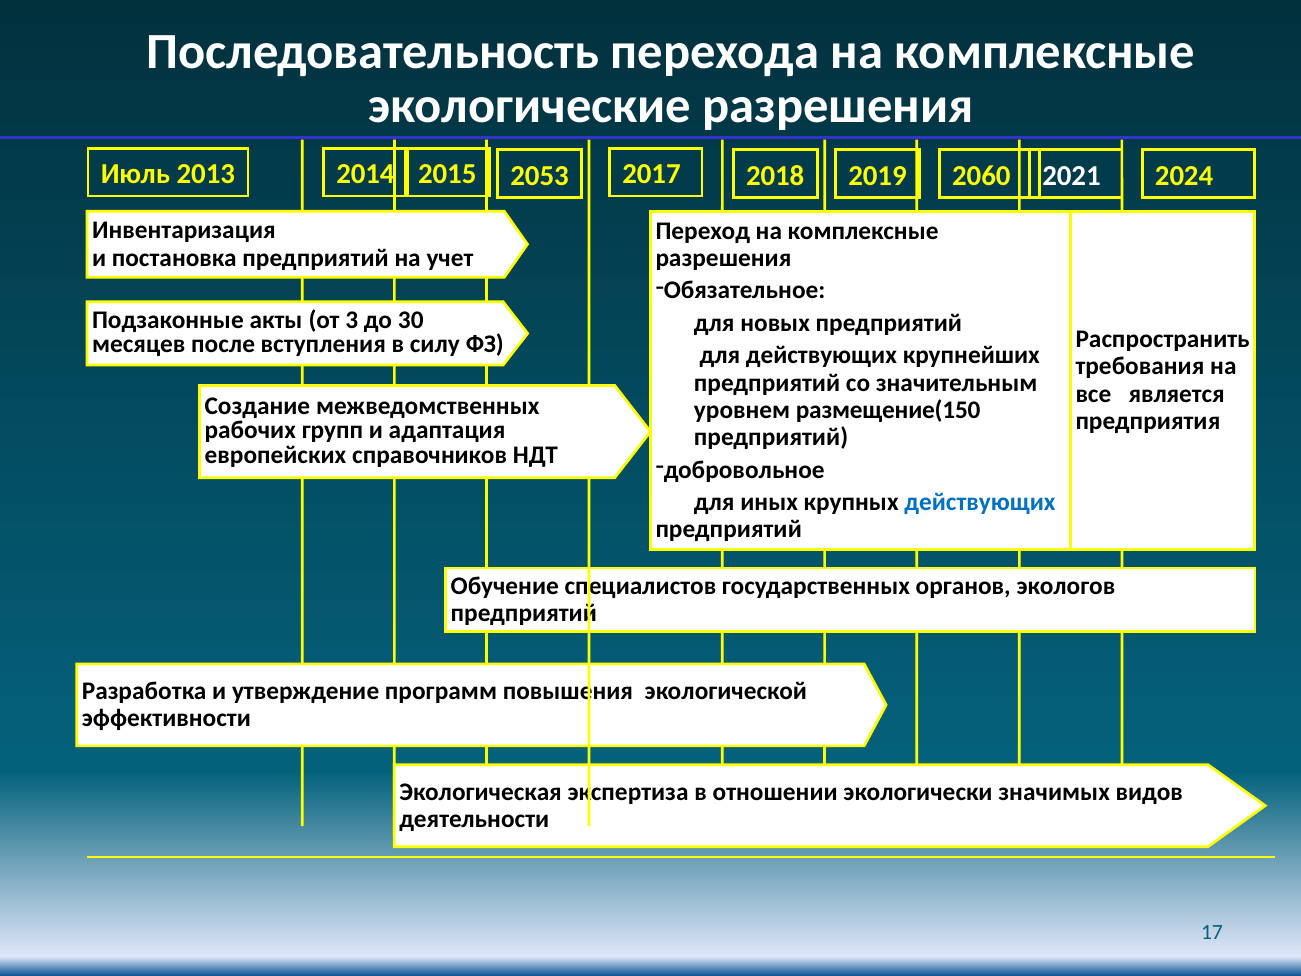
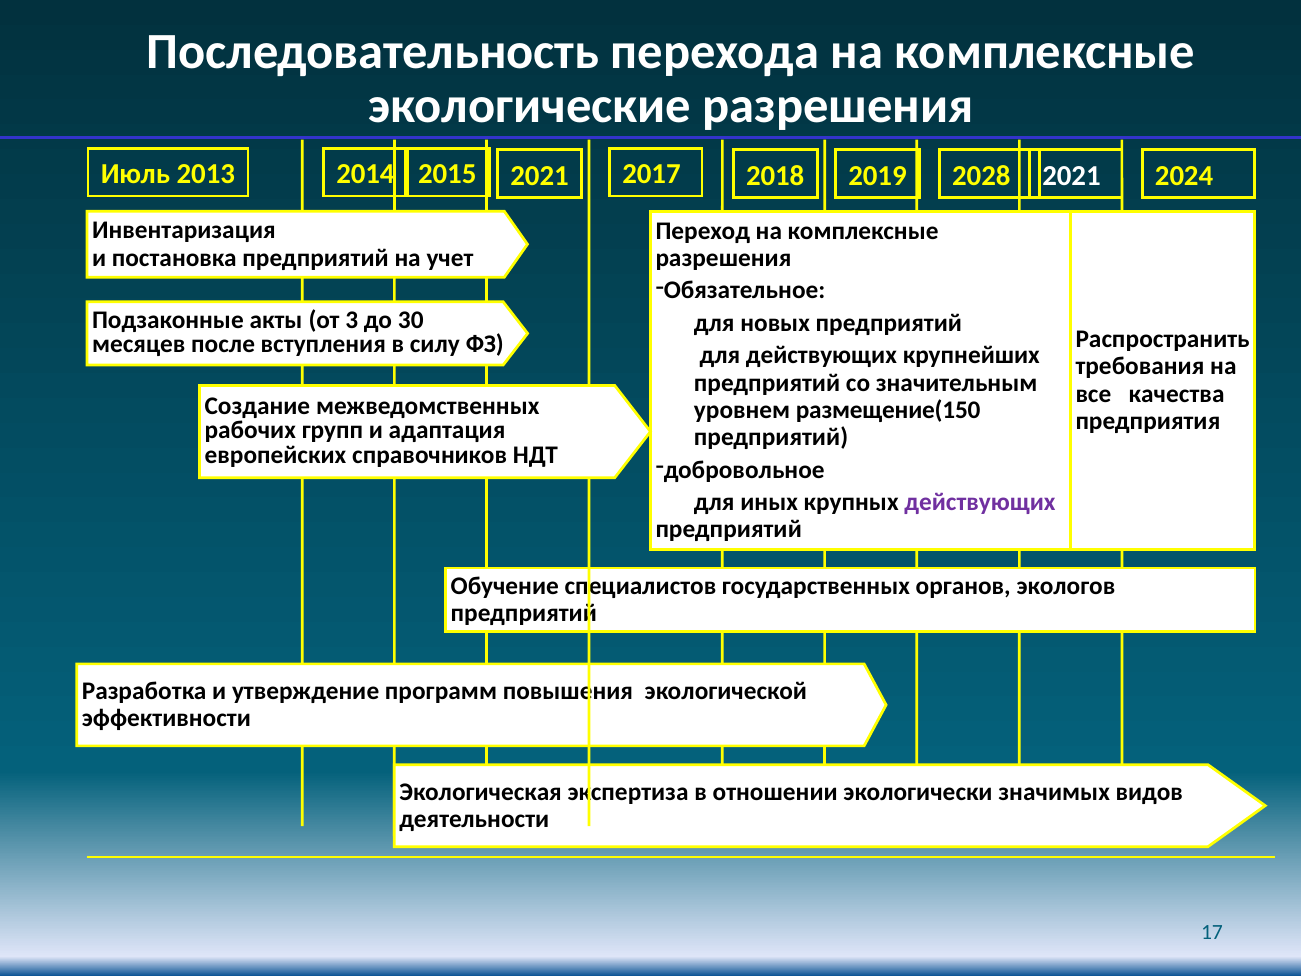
2053 at (540, 176): 2053 -> 2021
2060: 2060 -> 2028
является: является -> качества
действующих at (980, 502) colour: blue -> purple
